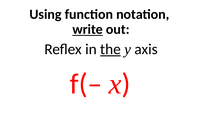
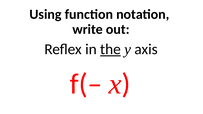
write underline: present -> none
